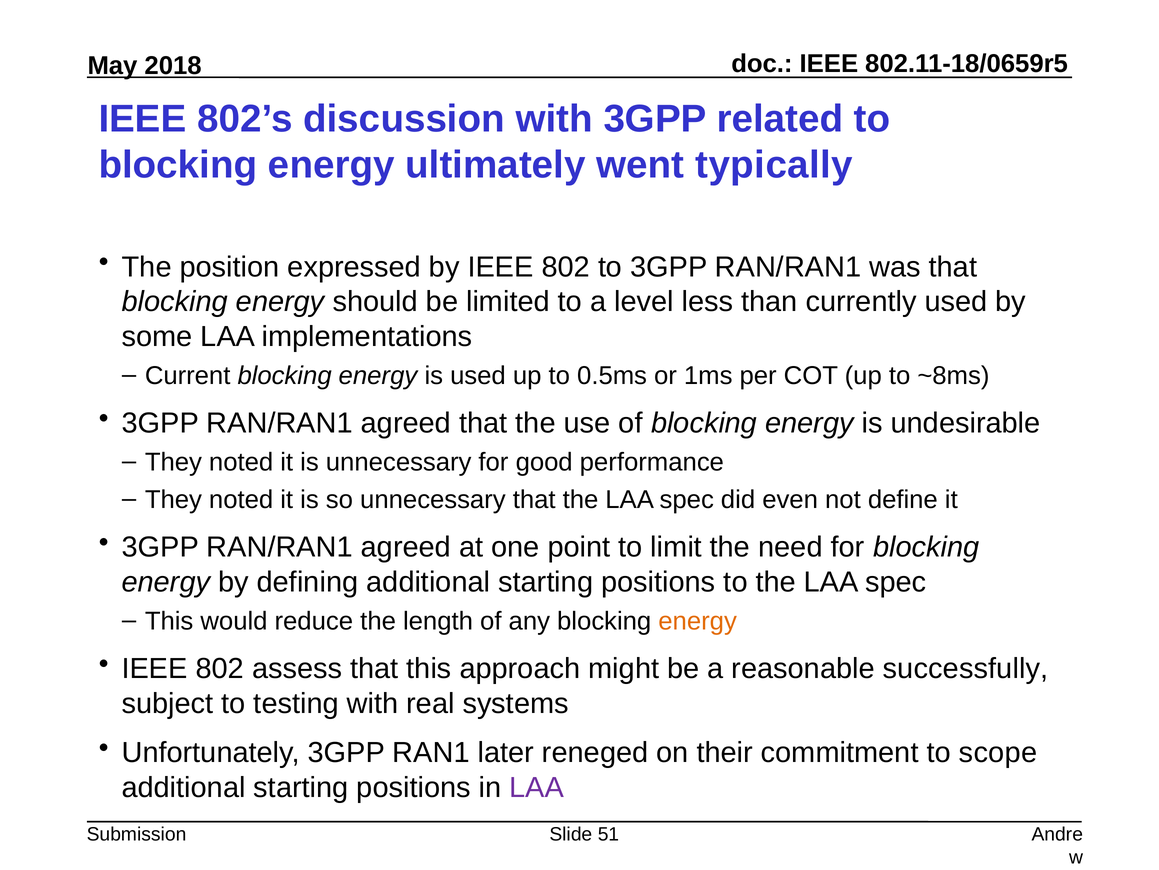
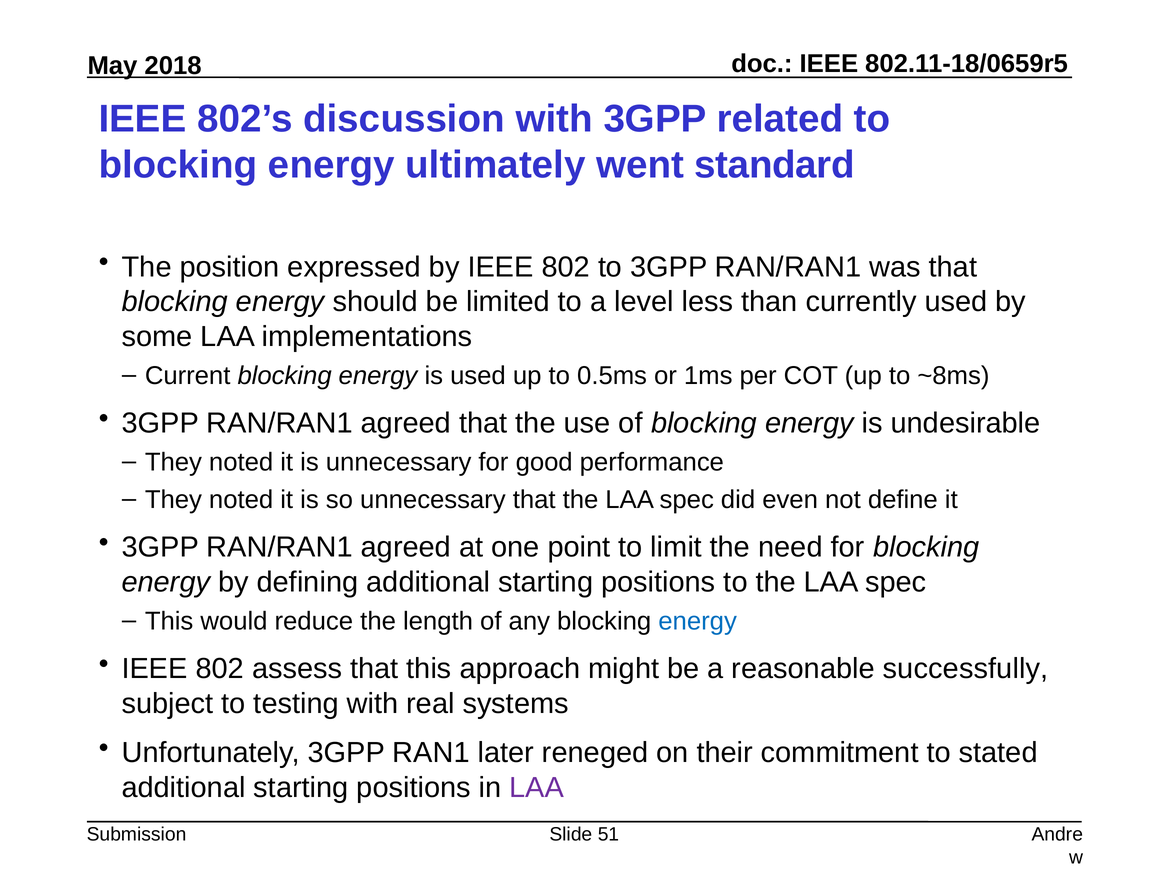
typically: typically -> standard
energy at (698, 621) colour: orange -> blue
scope: scope -> stated
